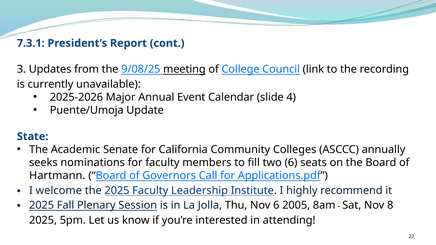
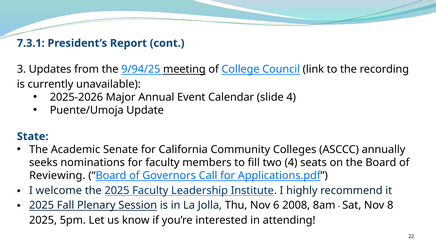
9/08/25: 9/08/25 -> 9/94/25
two 6: 6 -> 4
Hartmann: Hartmann -> Reviewing
2005: 2005 -> 2008
